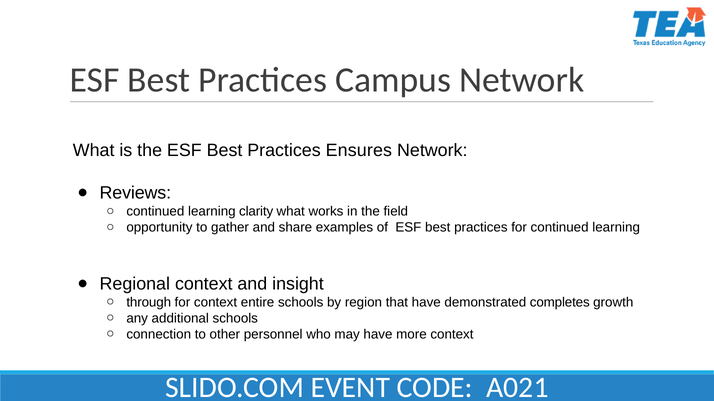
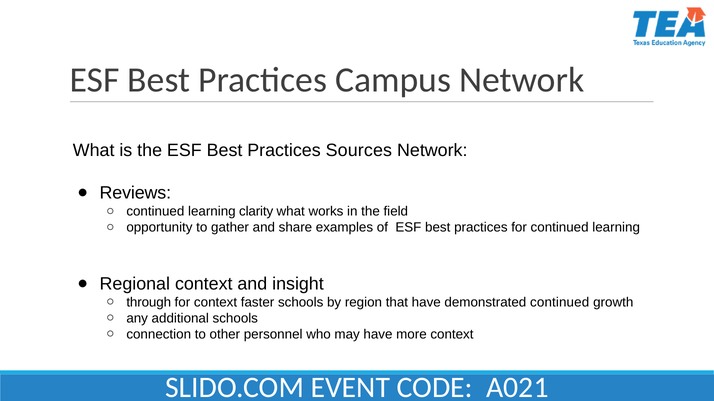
Ensures: Ensures -> Sources
entire: entire -> faster
demonstrated completes: completes -> continued
